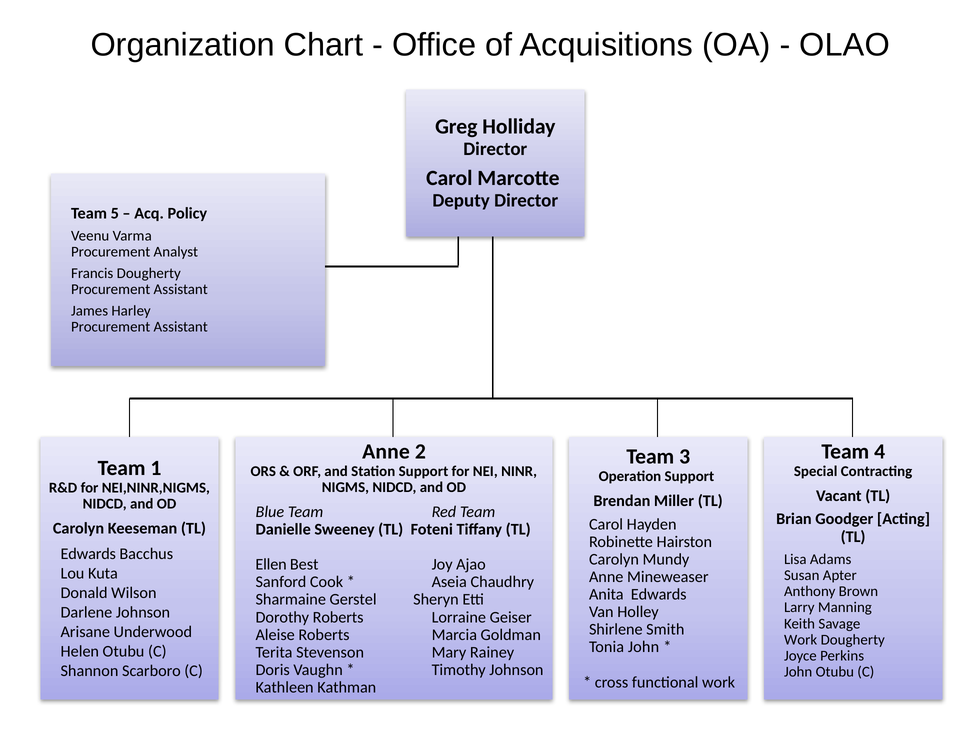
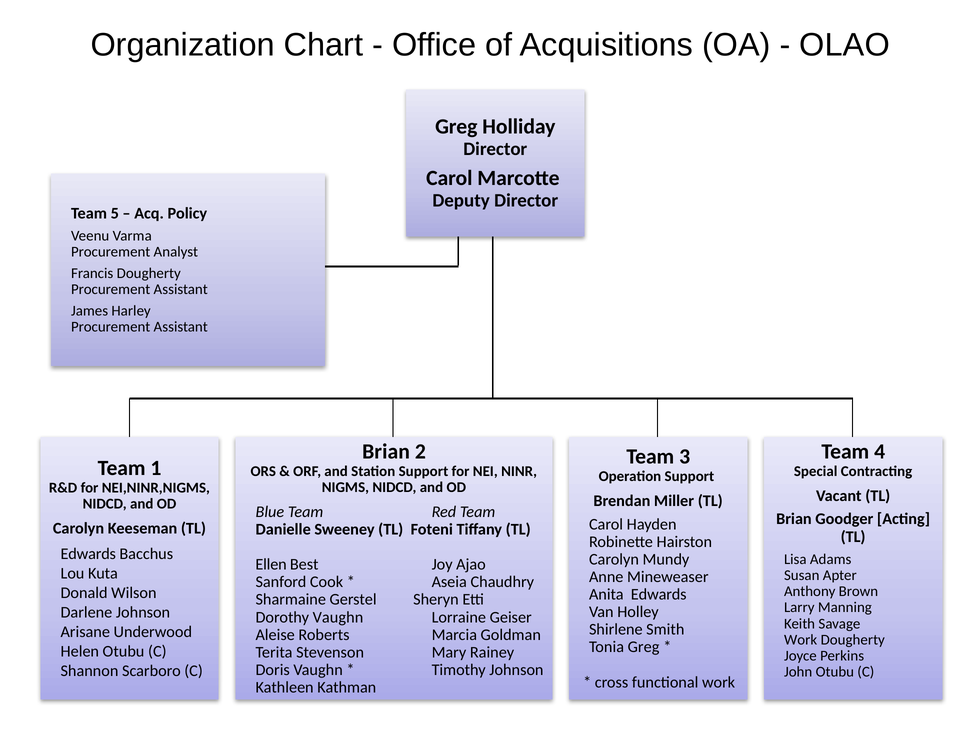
Anne at (386, 451): Anne -> Brian
Dorothy Roberts: Roberts -> Vaughn
Tonia John: John -> Greg
